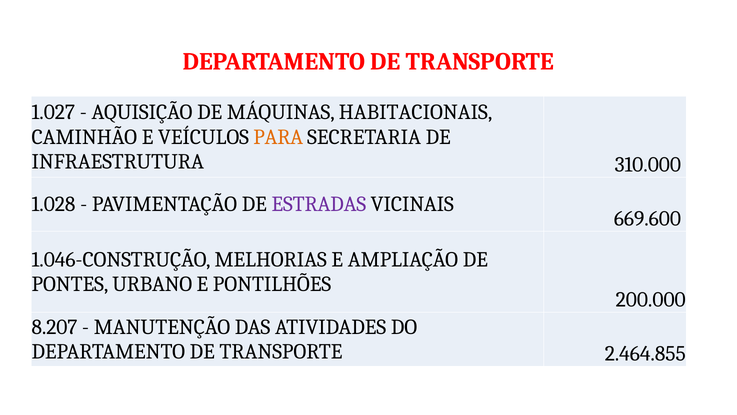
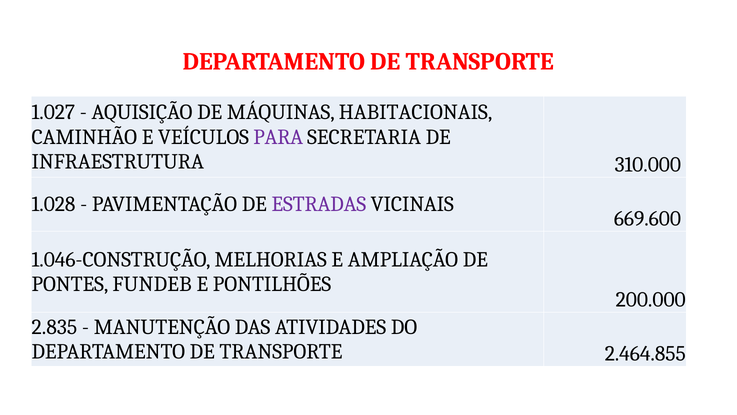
PARA colour: orange -> purple
URBANO: URBANO -> FUNDEB
8.207: 8.207 -> 2.835
